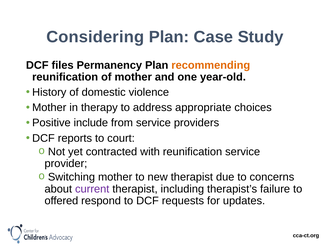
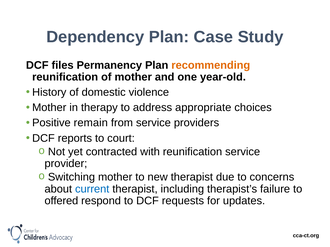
Considering: Considering -> Dependency
include: include -> remain
current colour: purple -> blue
